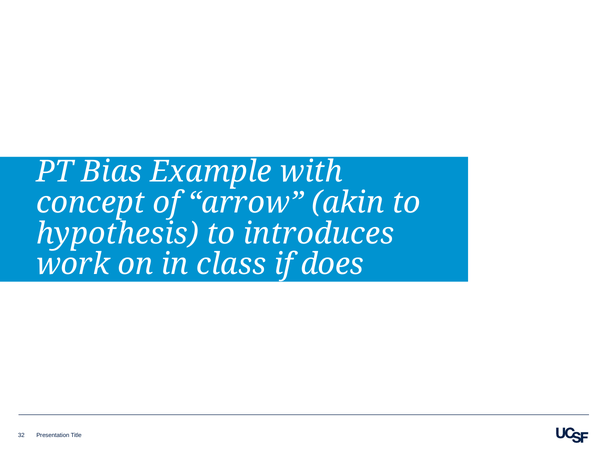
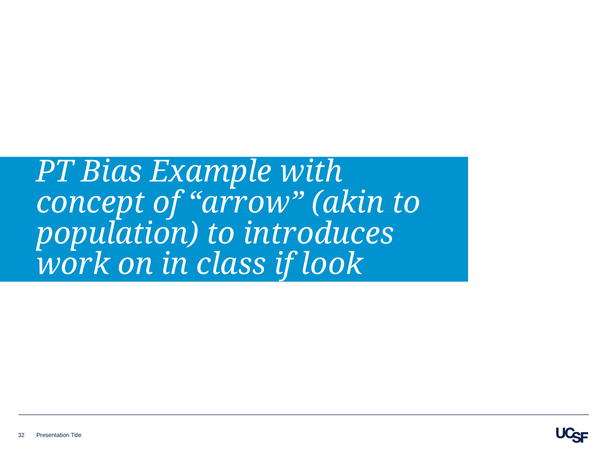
hypothesis: hypothesis -> population
does: does -> look
